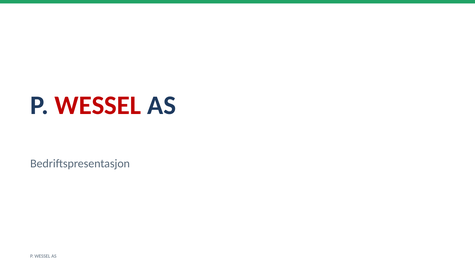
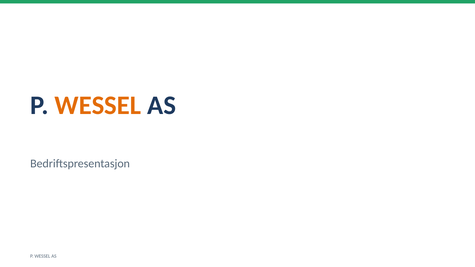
WESSEL at (98, 105) colour: red -> orange
